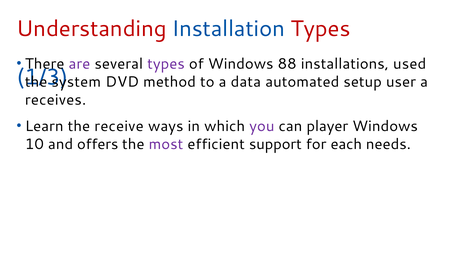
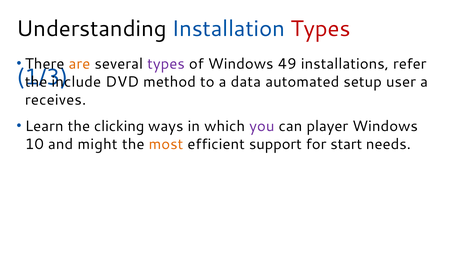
Understanding colour: red -> black
are colour: purple -> orange
88: 88 -> 49
used: used -> refer
system: system -> include
receive: receive -> clicking
offers: offers -> might
most colour: purple -> orange
each: each -> start
